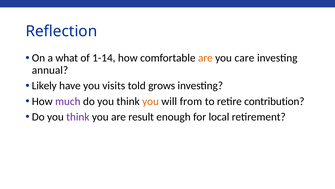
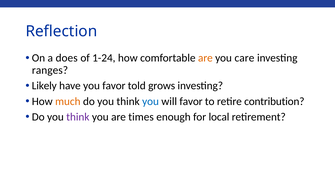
what: what -> does
1-14: 1-14 -> 1-24
annual: annual -> ranges
you visits: visits -> favor
much colour: purple -> orange
you at (151, 101) colour: orange -> blue
will from: from -> favor
result: result -> times
